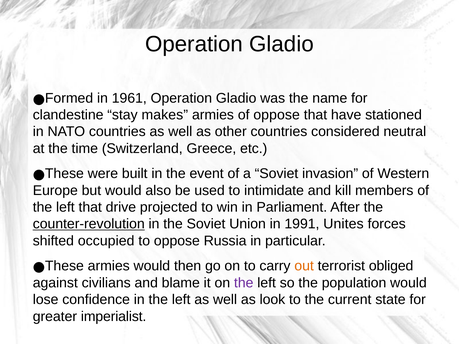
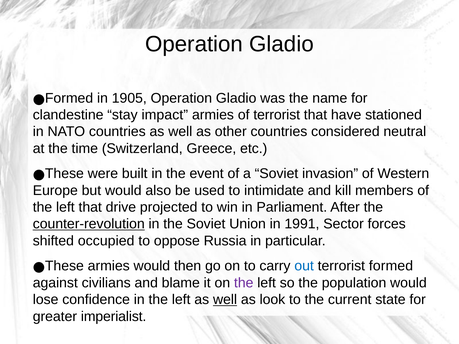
1961: 1961 -> 1905
makes: makes -> impact
of oppose: oppose -> terrorist
Unites: Unites -> Sector
out colour: orange -> blue
obliged: obliged -> formed
well at (225, 300) underline: none -> present
